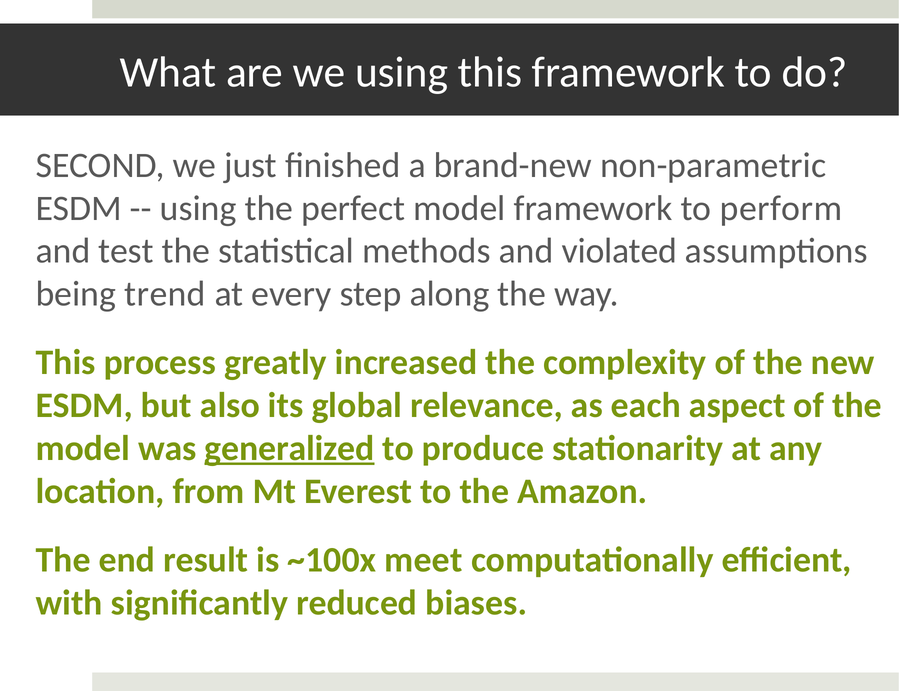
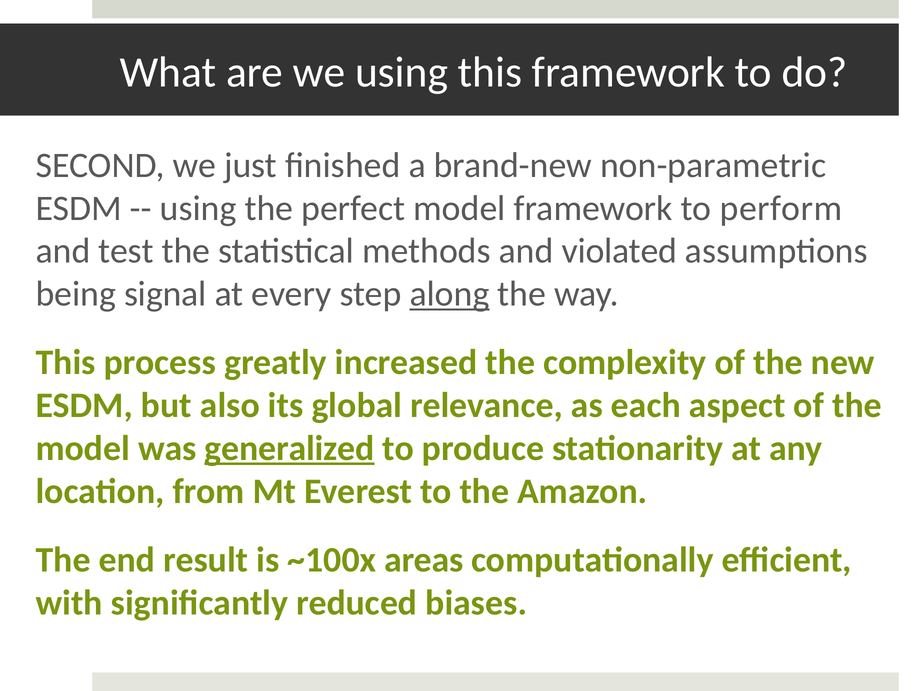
trend: trend -> signal
along underline: none -> present
meet: meet -> areas
